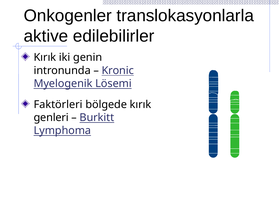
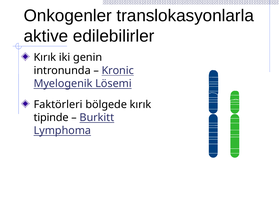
genleri: genleri -> tipinde
